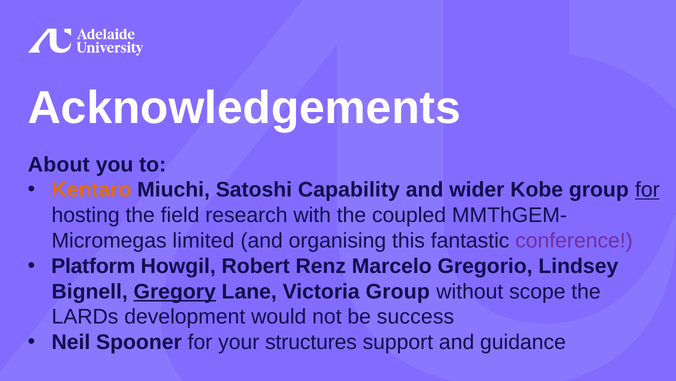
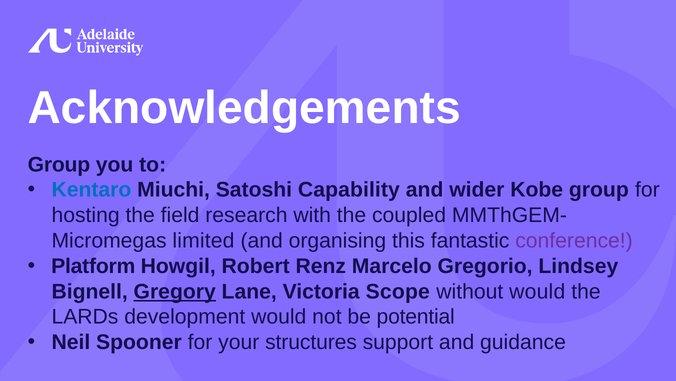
About at (59, 164): About -> Group
Kentaro colour: orange -> blue
for at (647, 190) underline: present -> none
Victoria Group: Group -> Scope
without scope: scope -> would
success: success -> potential
